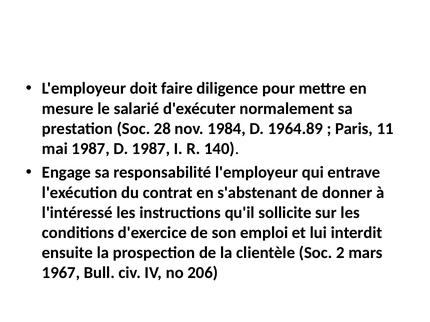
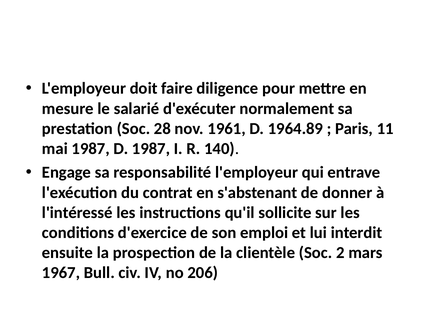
1984: 1984 -> 1961
